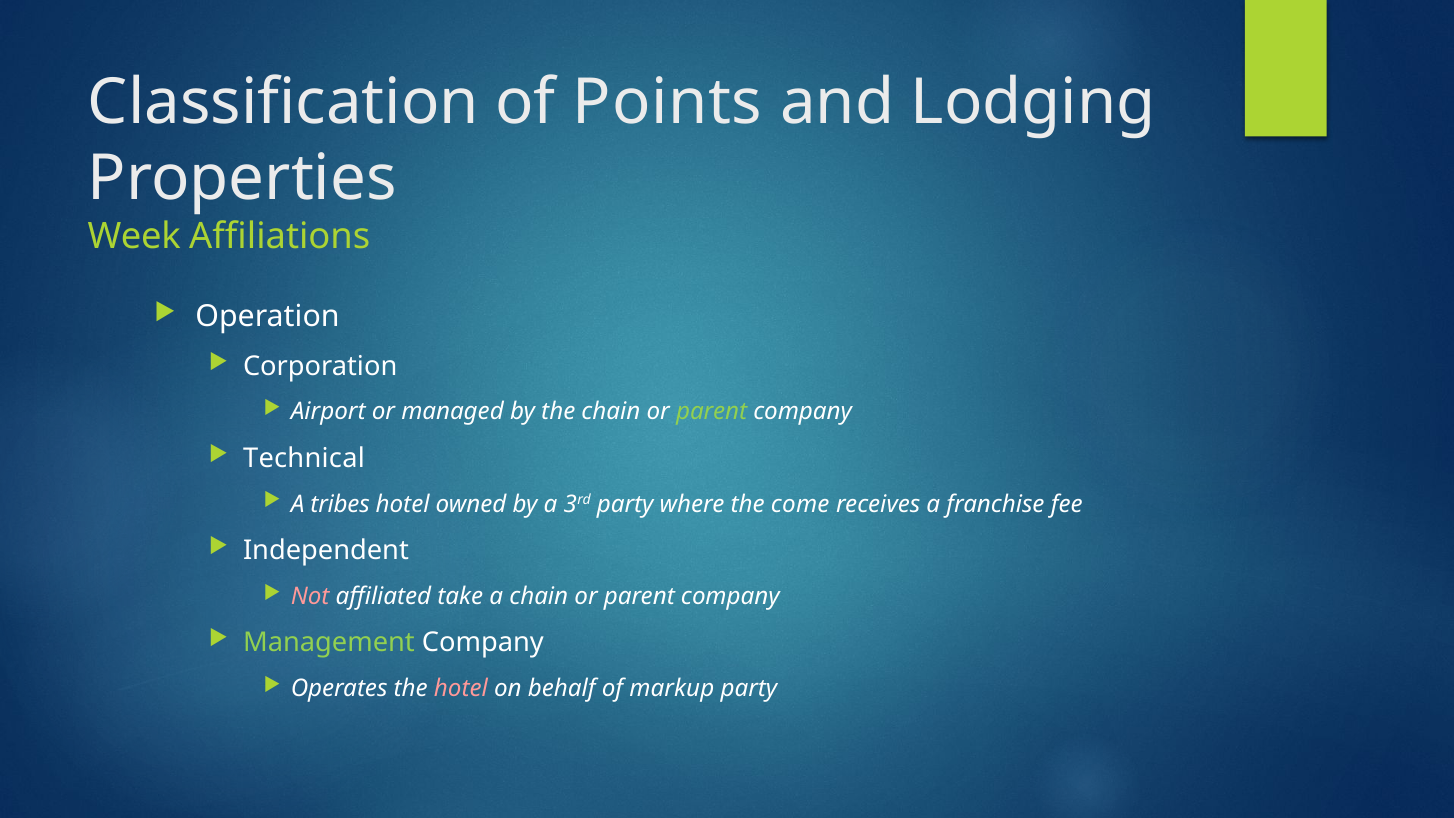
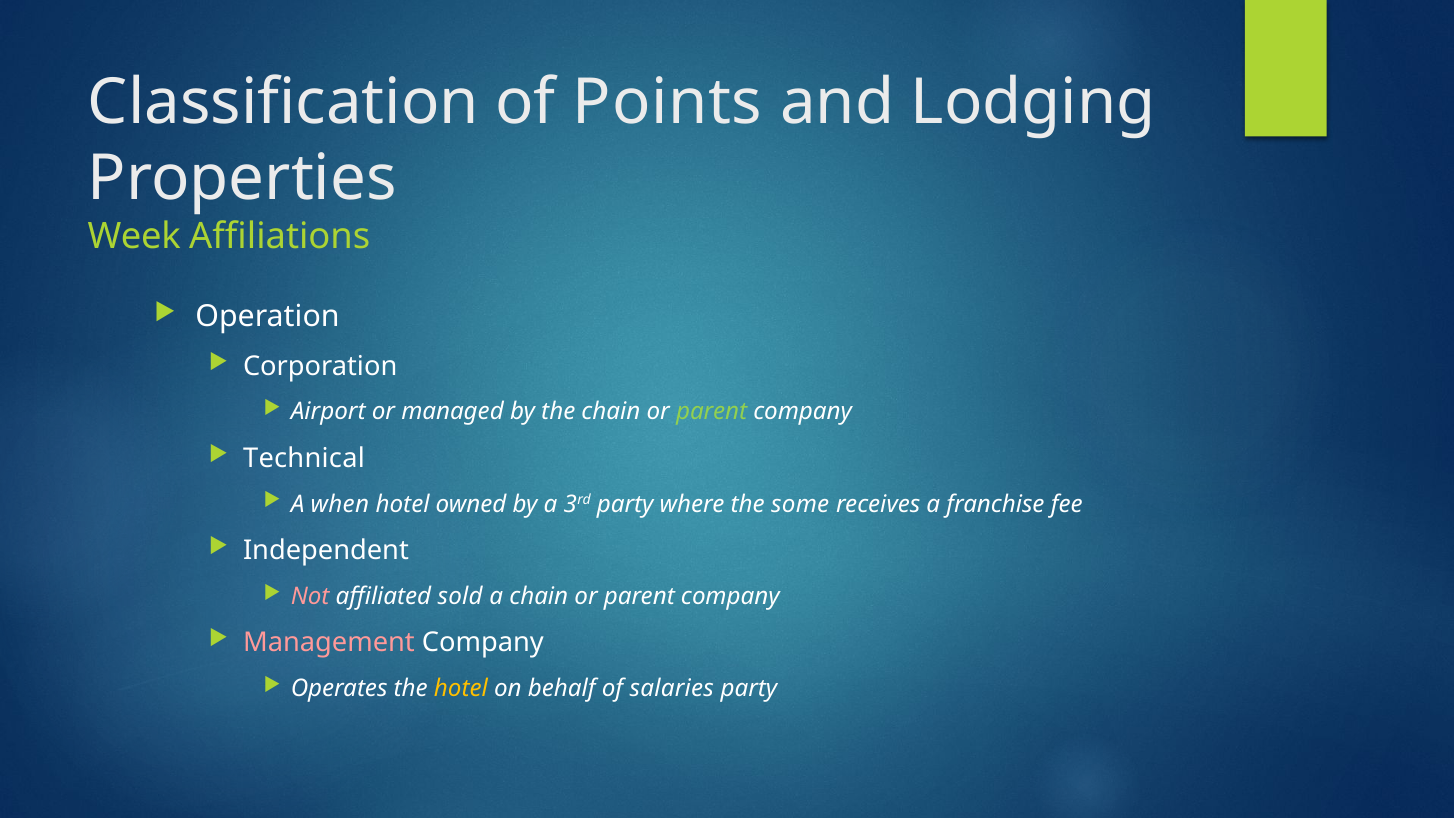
tribes: tribes -> when
come: come -> some
take: take -> sold
Management colour: light green -> pink
hotel at (461, 688) colour: pink -> yellow
markup: markup -> salaries
